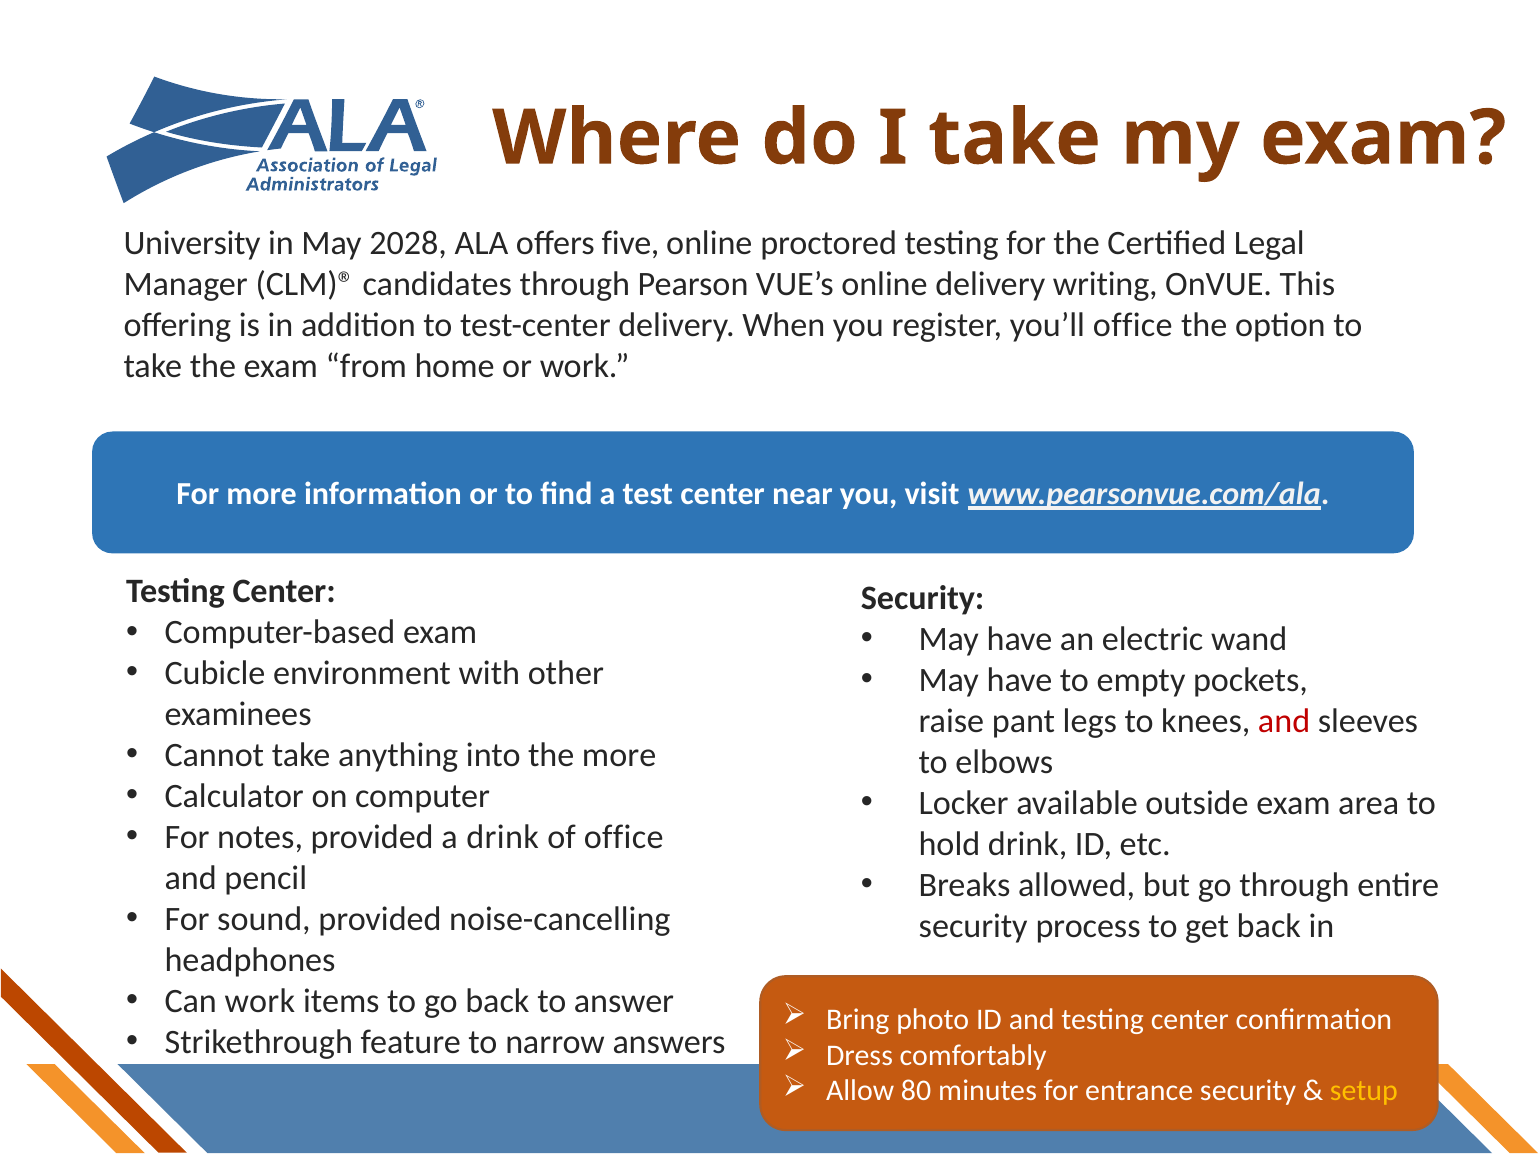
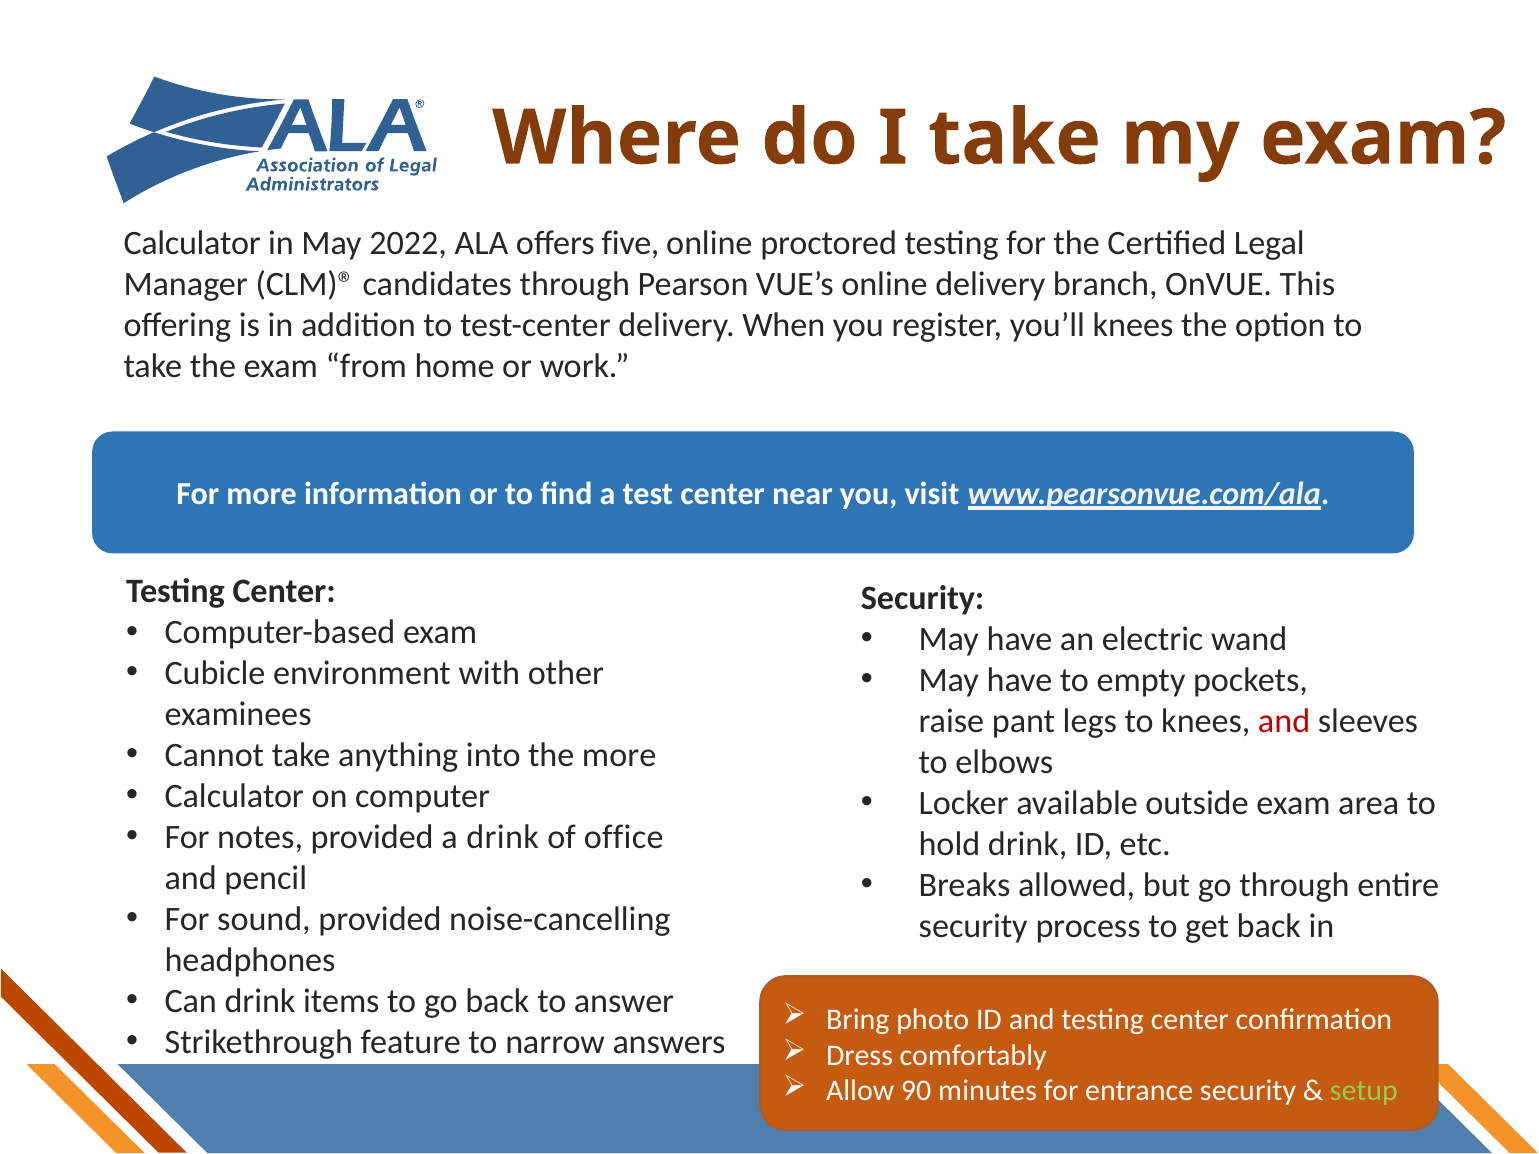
University at (192, 243): University -> Calculator
2028: 2028 -> 2022
writing: writing -> branch
you’ll office: office -> knees
Can work: work -> drink
80: 80 -> 90
setup colour: yellow -> light green
